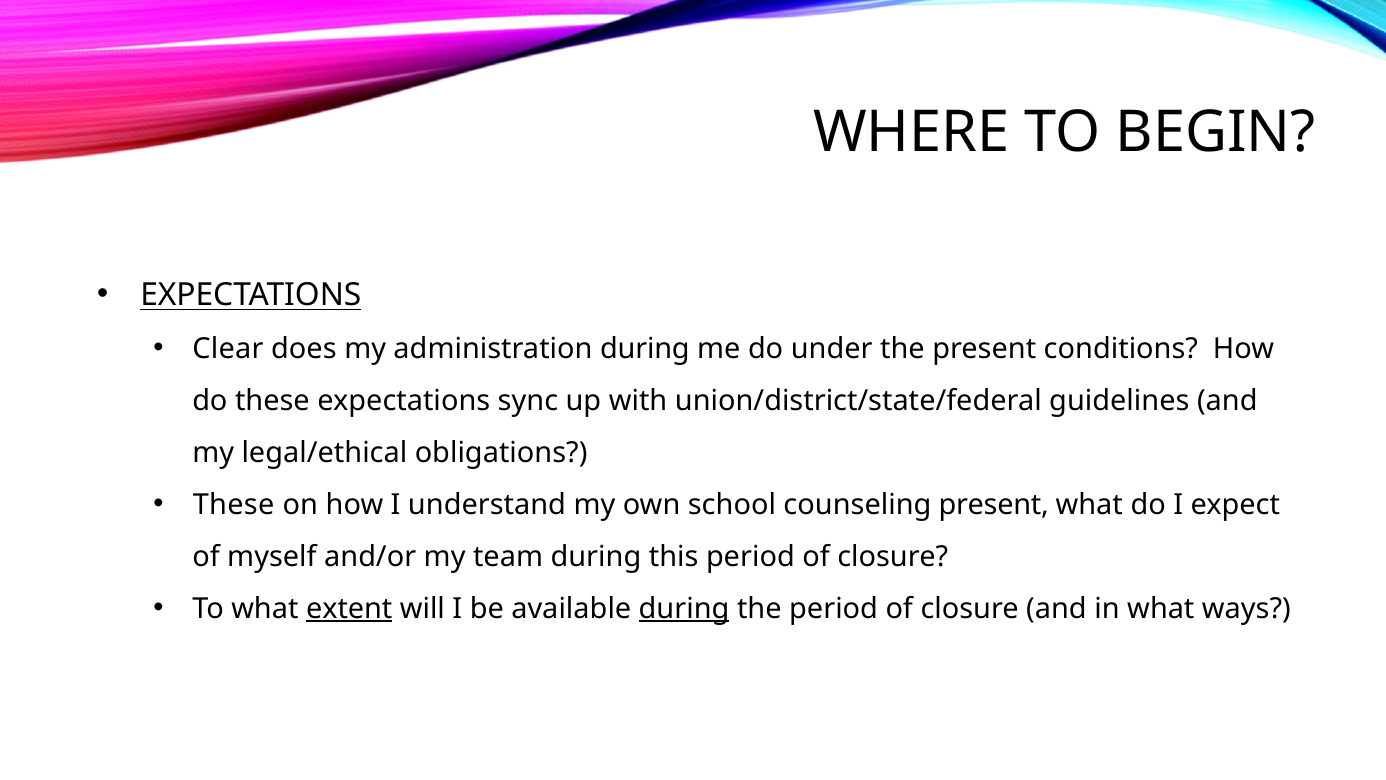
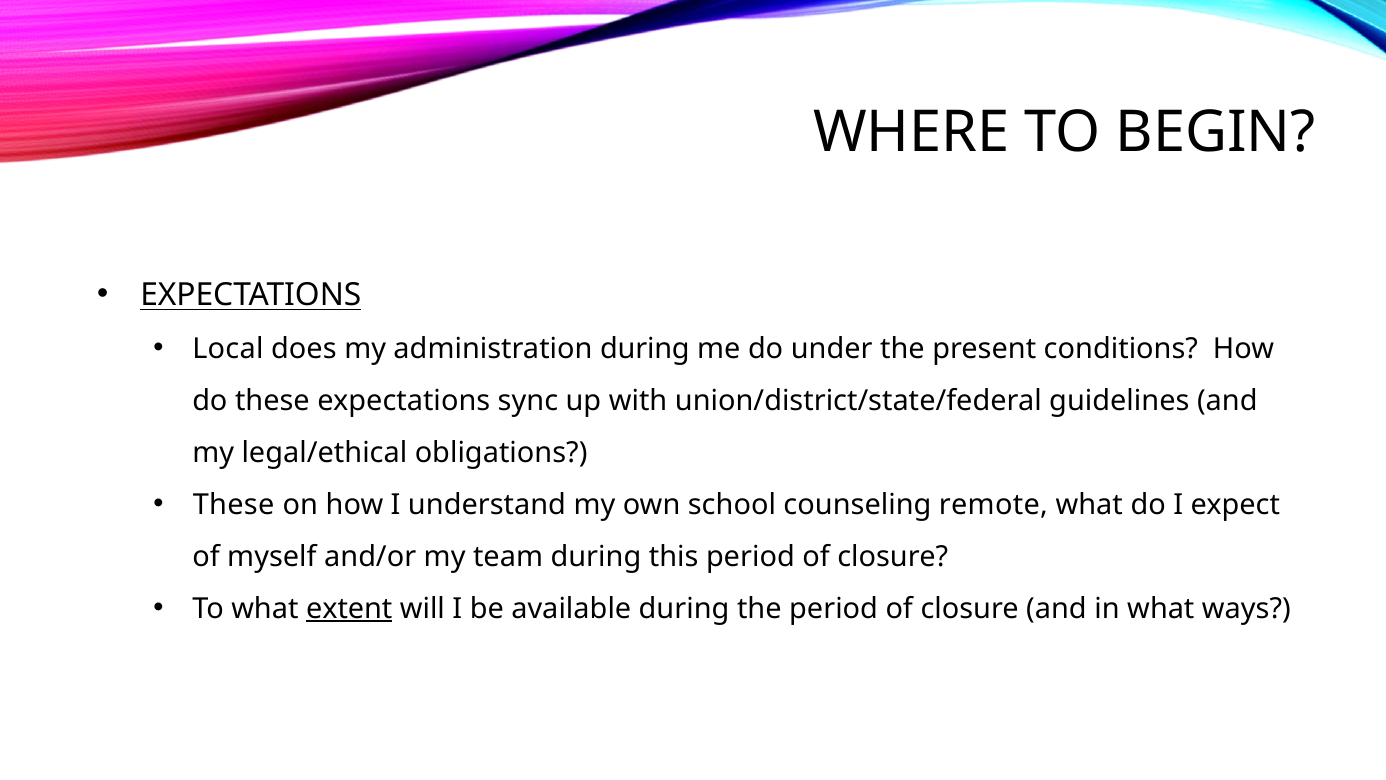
Clear: Clear -> Local
counseling present: present -> remote
during at (684, 608) underline: present -> none
